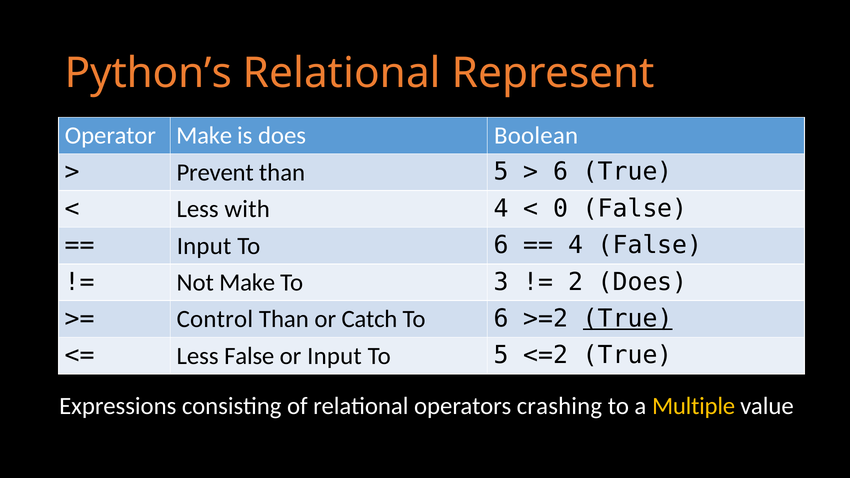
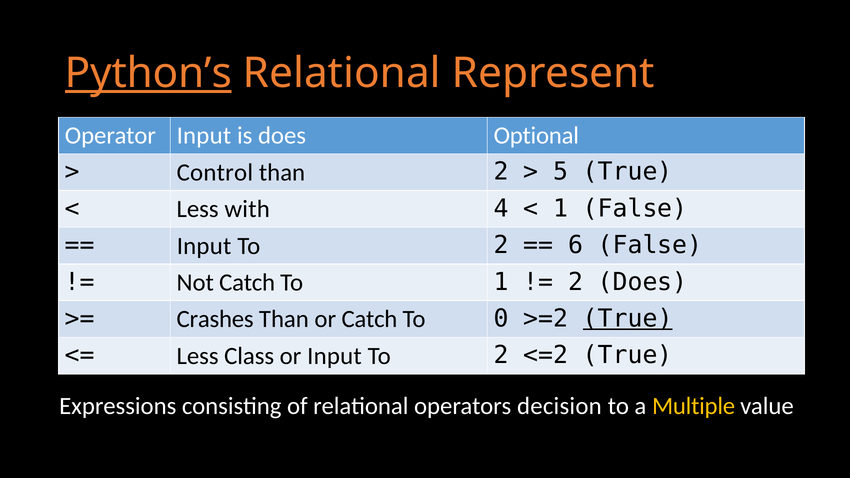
Python’s underline: none -> present
Operator Make: Make -> Input
Boolean: Boolean -> Optional
Prevent: Prevent -> Control
than 5: 5 -> 2
6 at (561, 172): 6 -> 5
0 at (561, 209): 0 -> 1
6 at (501, 245): 6 -> 2
4 at (576, 245): 4 -> 6
Not Make: Make -> Catch
To 3: 3 -> 1
Control: Control -> Crashes
6 at (501, 319): 6 -> 0
Less False: False -> Class
5 at (501, 355): 5 -> 2
crashing: crashing -> decision
